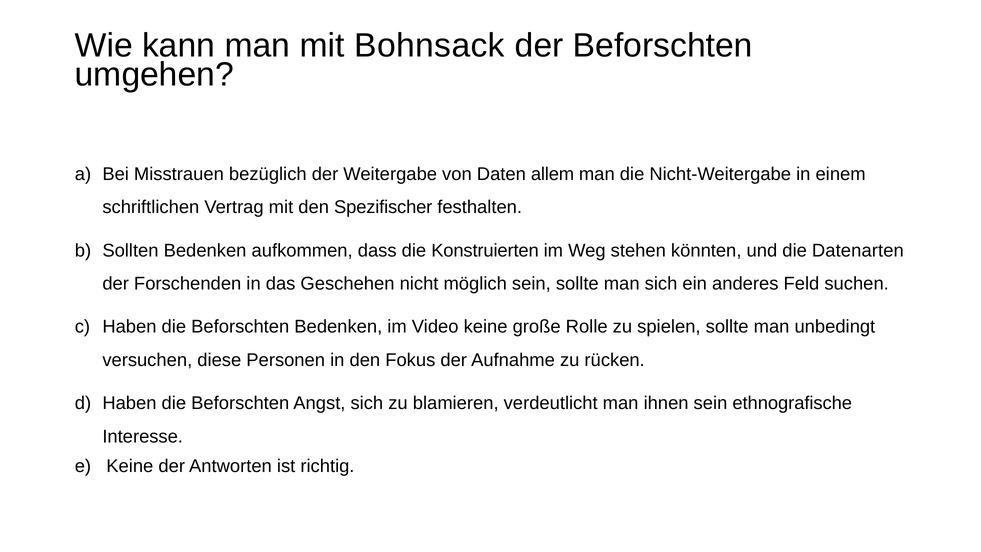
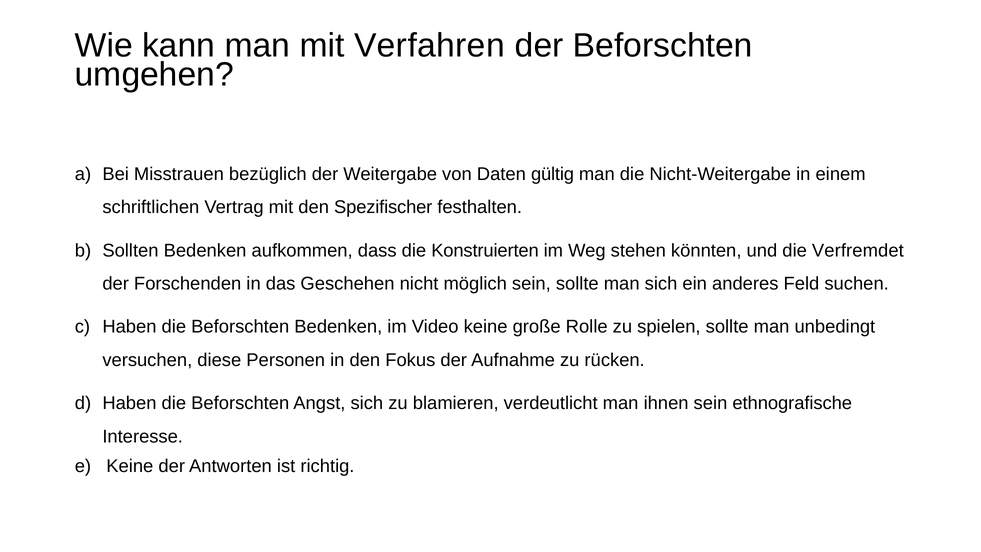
Bohnsack: Bohnsack -> Verfahren
allem: allem -> gültig
Datenarten: Datenarten -> Verfremdet
